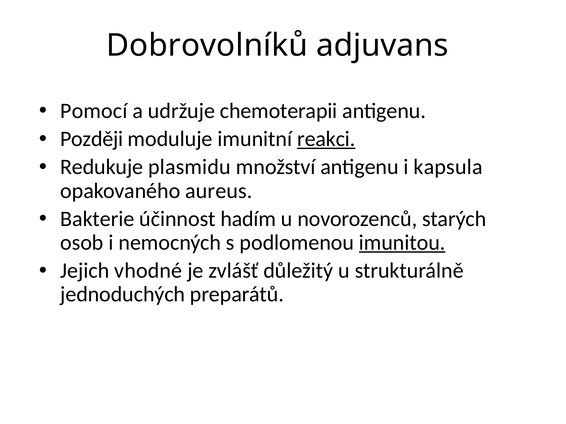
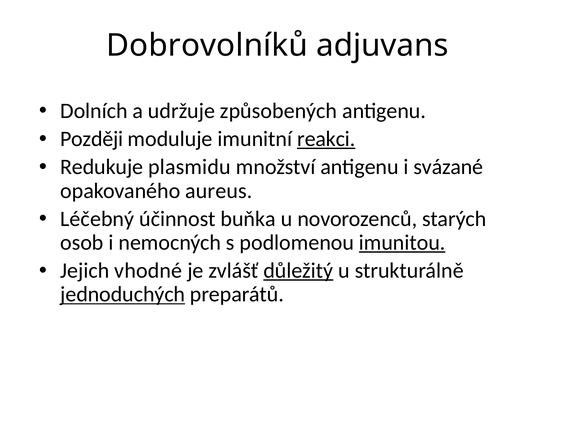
Pomocí: Pomocí -> Dolních
chemoterapii: chemoterapii -> způsobených
kapsula: kapsula -> svázané
Bakterie: Bakterie -> Léčebný
hadím: hadím -> buňka
důležitý underline: none -> present
jednoduchých underline: none -> present
